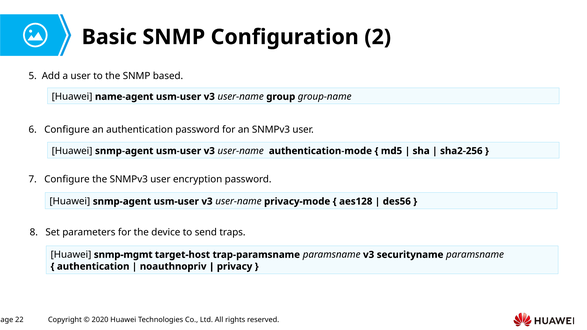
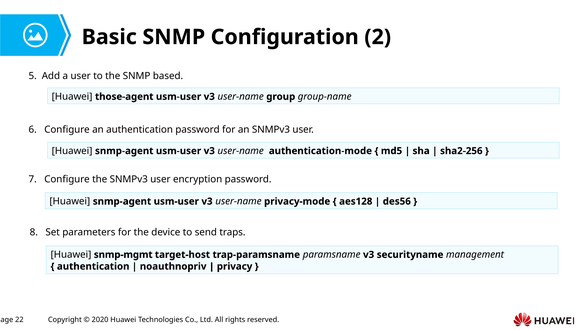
name-agent: name-agent -> those-agent
securityname paramsname: paramsname -> management
